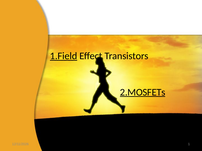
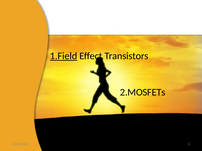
2.MOSFETs underline: present -> none
